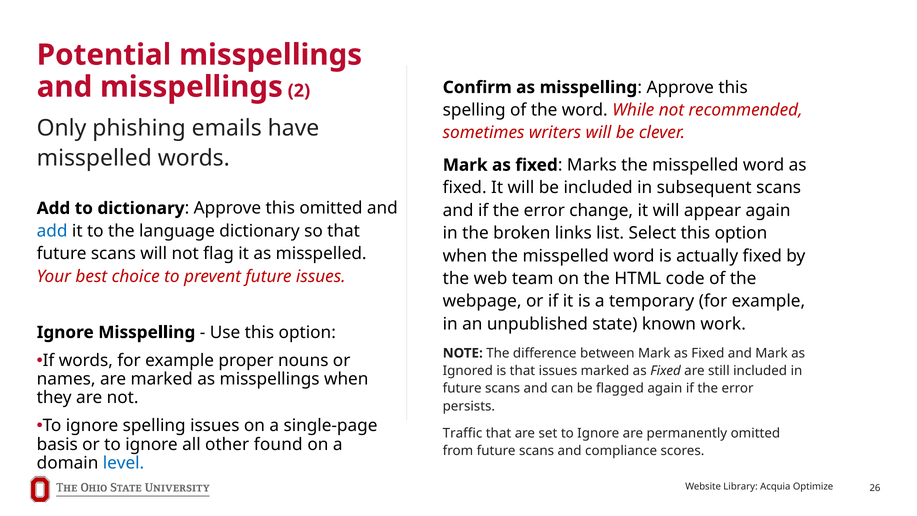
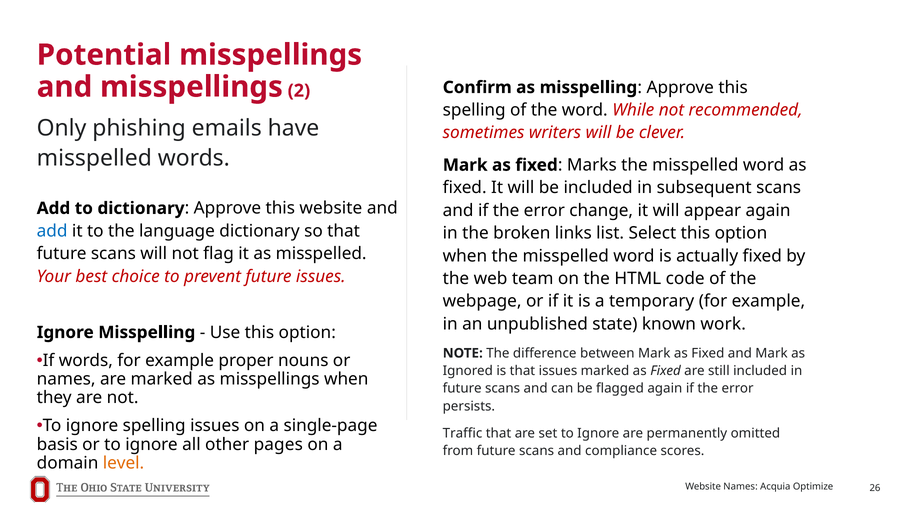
this omitted: omitted -> website
found: found -> pages
level colour: blue -> orange
Website Library: Library -> Names
